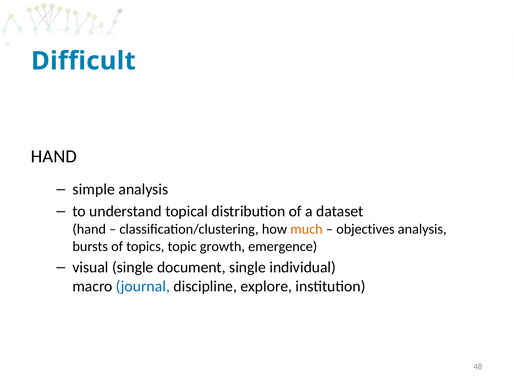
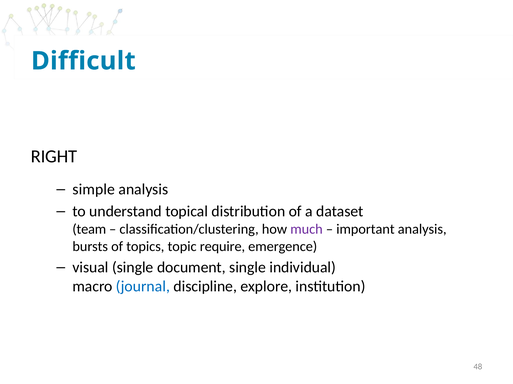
HAND at (54, 157): HAND -> RIGHT
hand at (89, 230): hand -> team
much colour: orange -> purple
objectives: objectives -> important
growth: growth -> require
